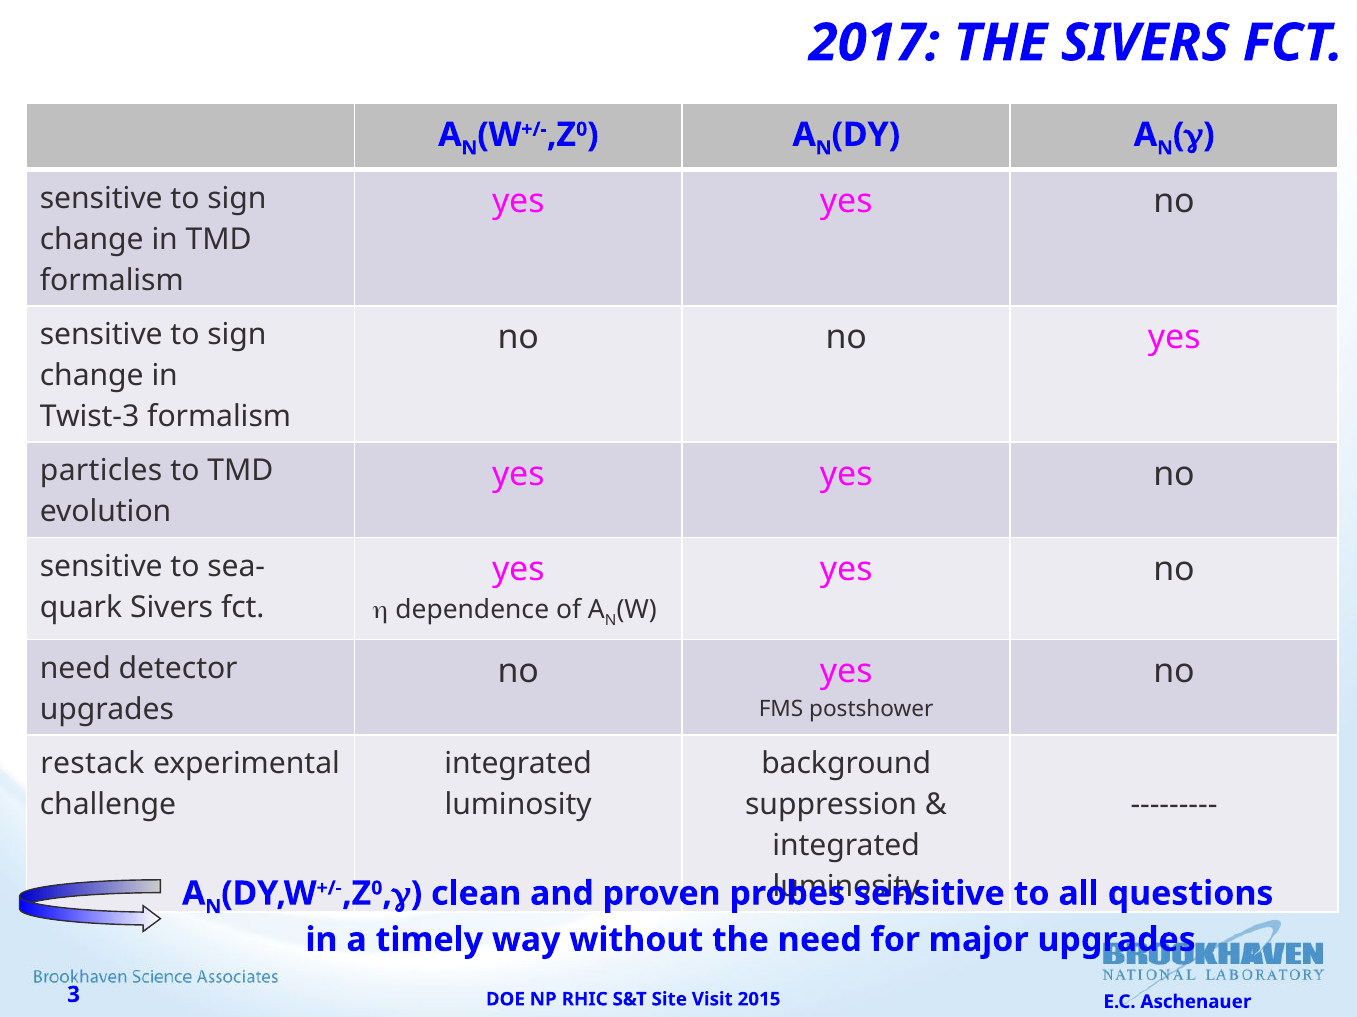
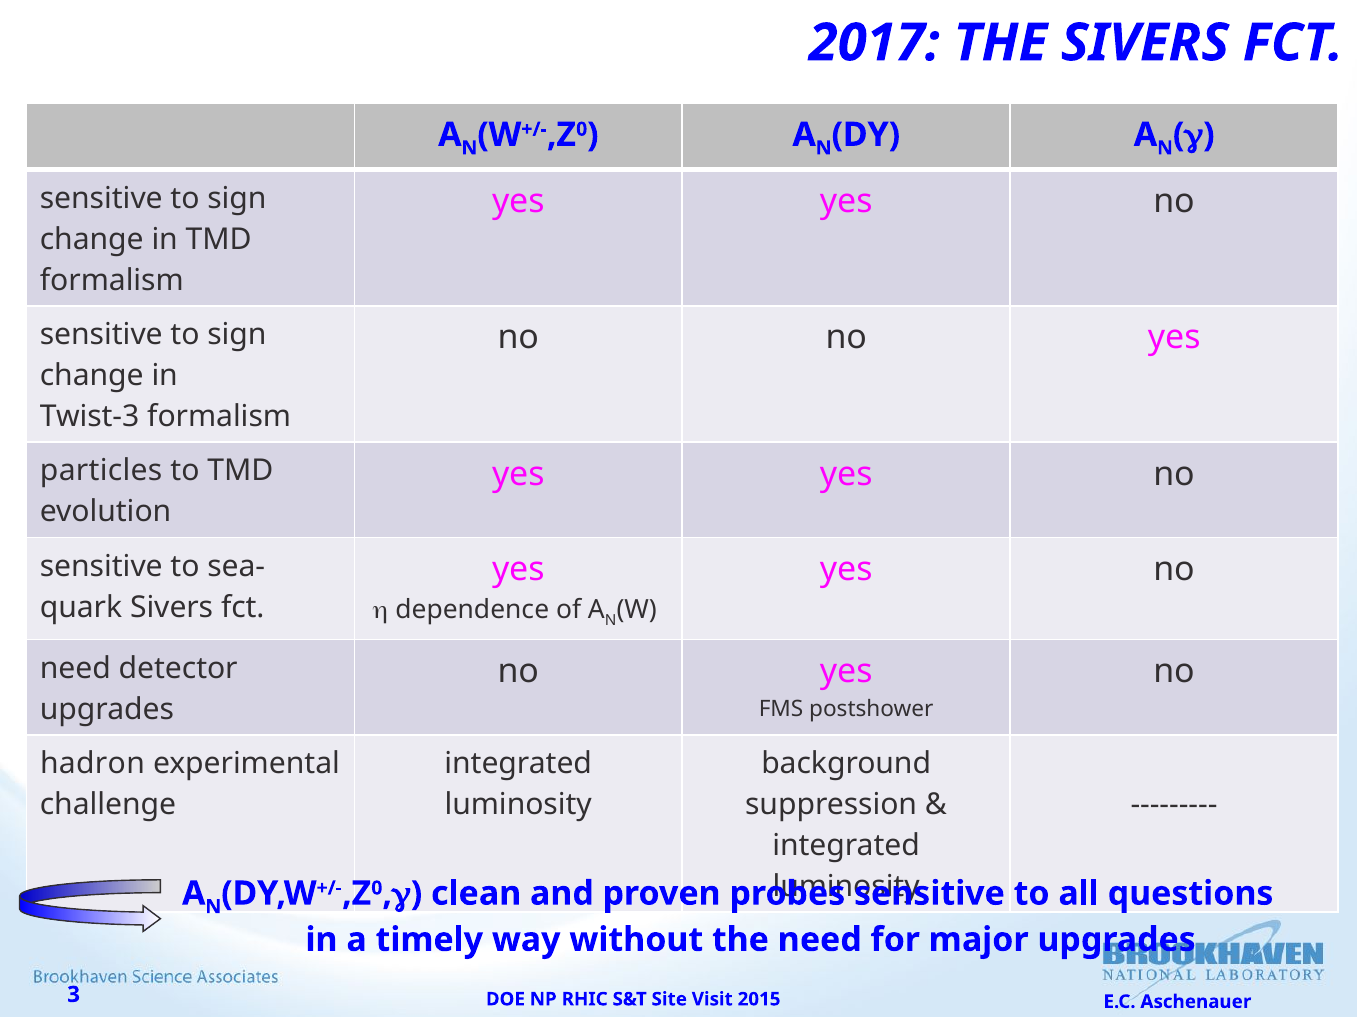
restack: restack -> hadron
